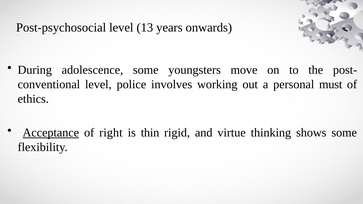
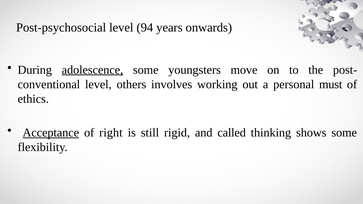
13: 13 -> 94
adolescence underline: none -> present
police: police -> others
thin: thin -> still
virtue: virtue -> called
